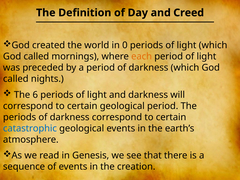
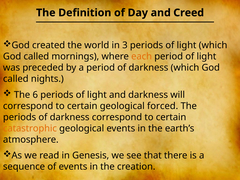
0: 0 -> 3
geological period: period -> forced
catastrophic colour: blue -> orange
